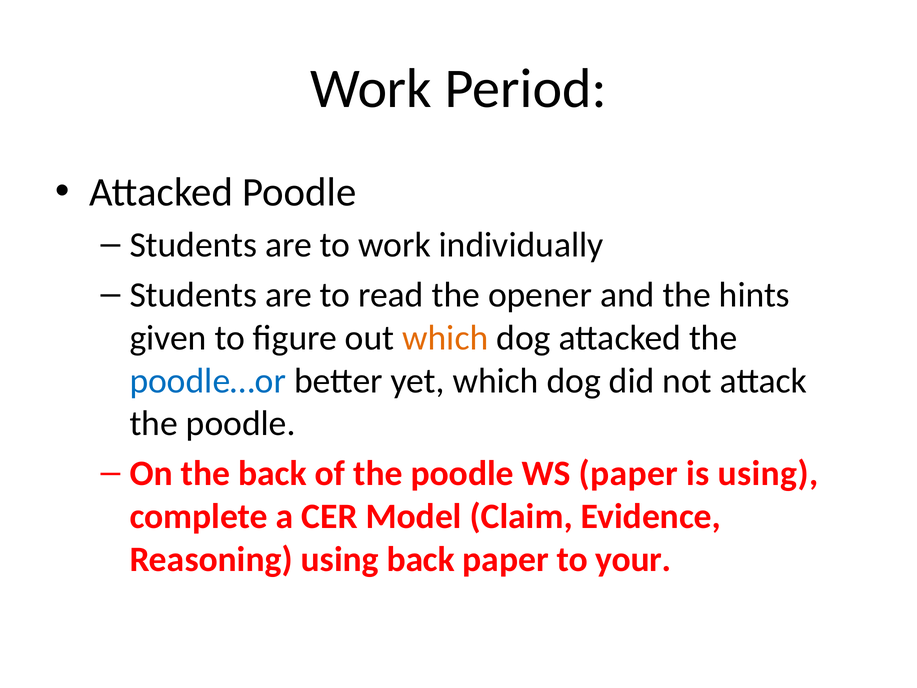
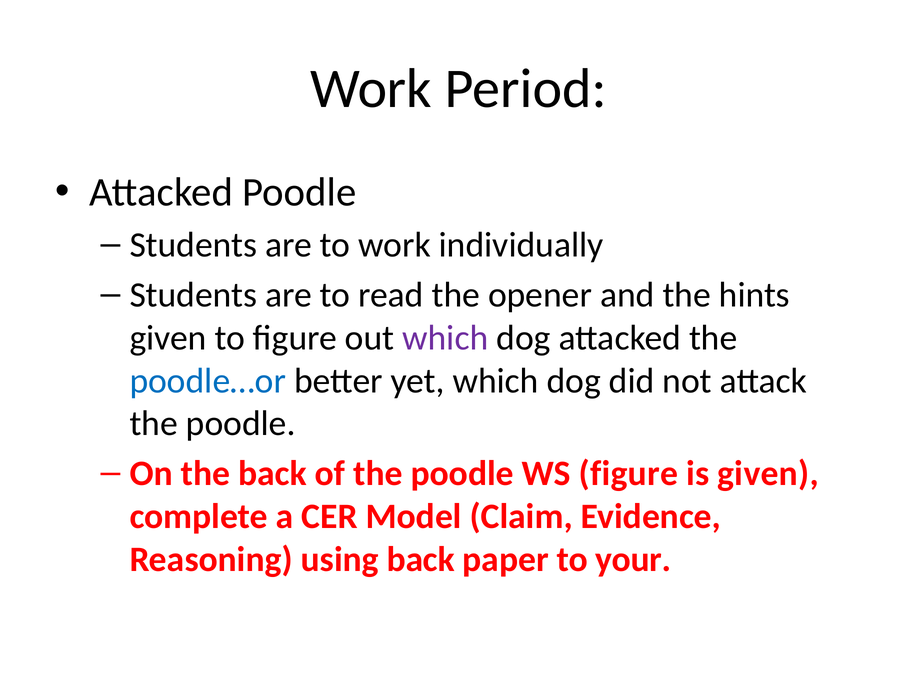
which at (445, 338) colour: orange -> purple
WS paper: paper -> figure
is using: using -> given
